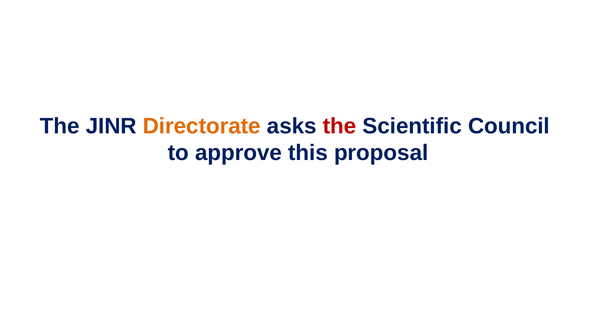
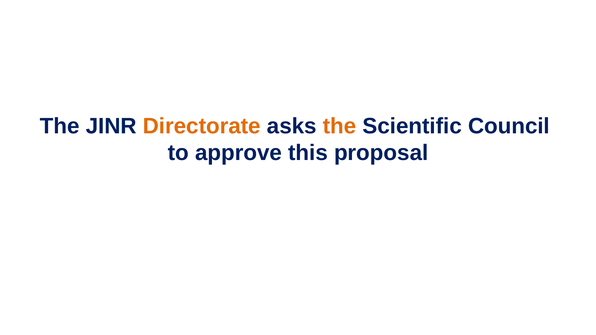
the at (340, 126) colour: red -> orange
